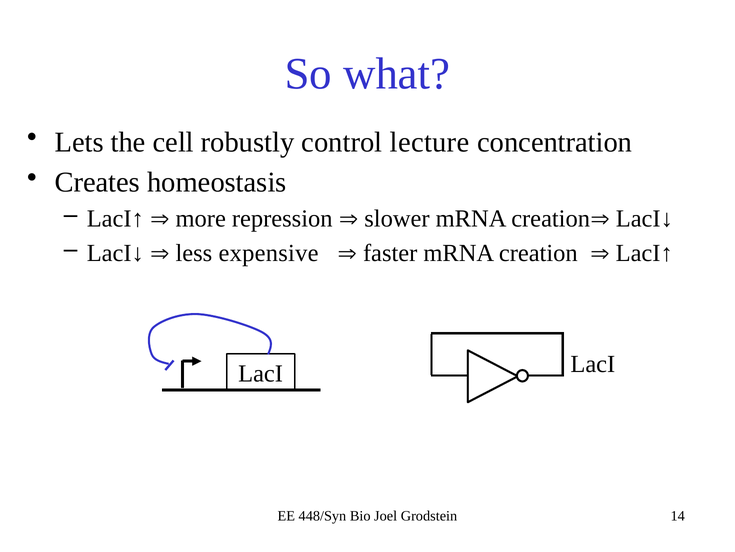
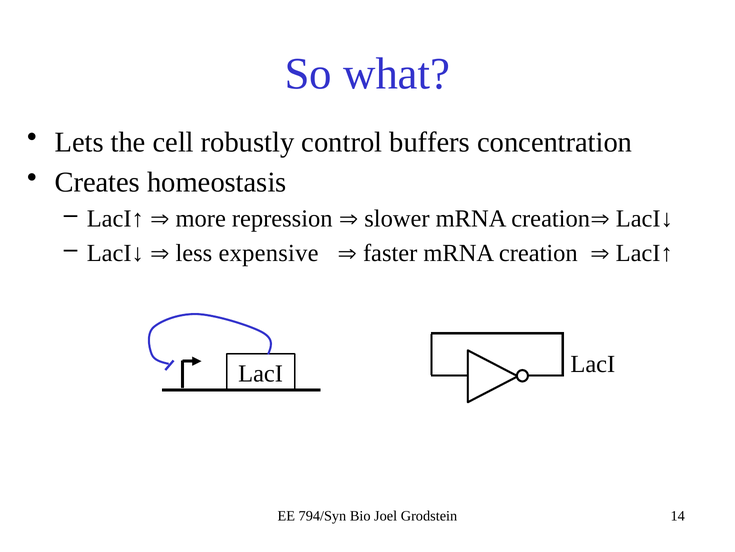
lecture: lecture -> buffers
448/Syn: 448/Syn -> 794/Syn
